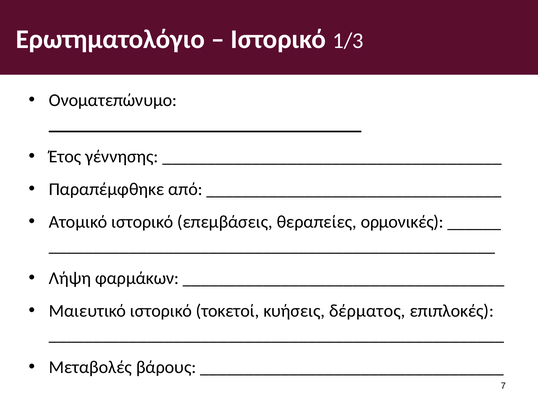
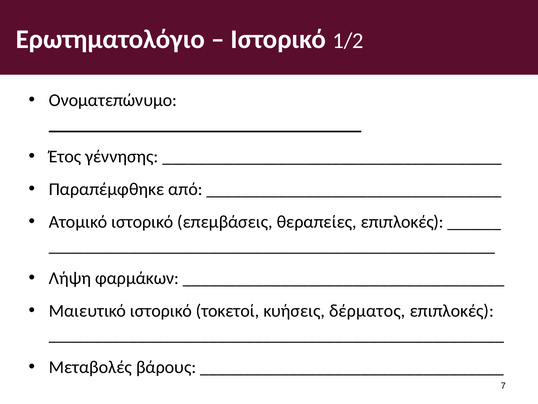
1/3: 1/3 -> 1/2
θεραπείες ορμονικές: ορμονικές -> επιπλοκές
